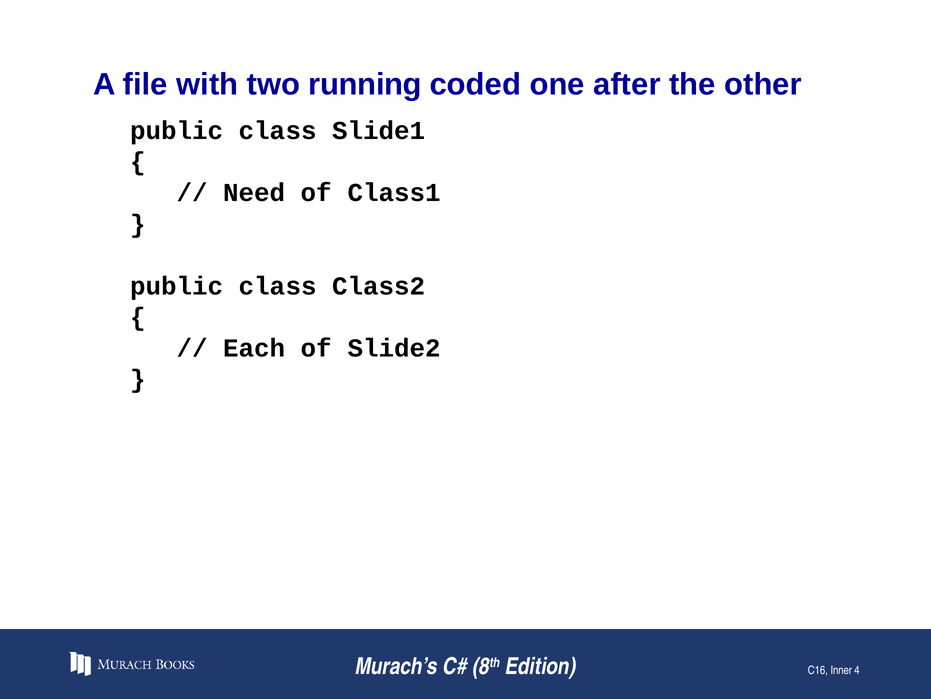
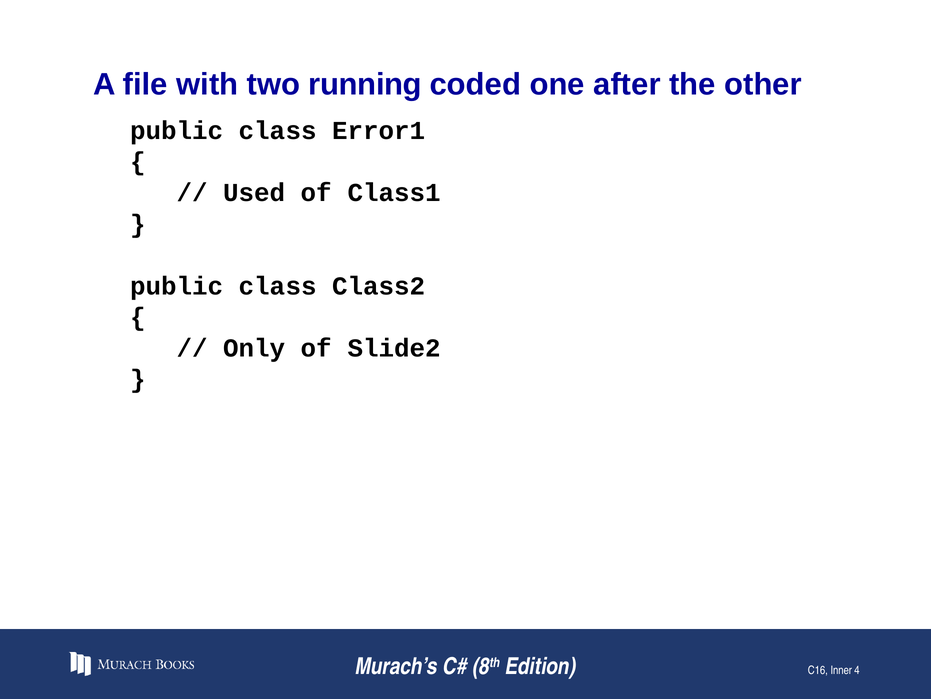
Slide1: Slide1 -> Error1
Need: Need -> Used
Each: Each -> Only
